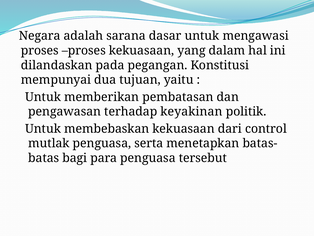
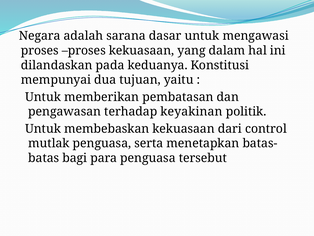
pegangan: pegangan -> keduanya
